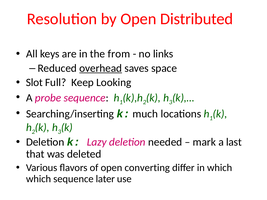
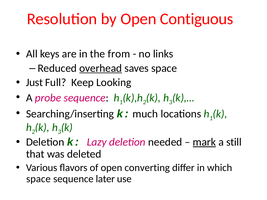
Distributed: Distributed -> Contiguous
Slot: Slot -> Just
mark underline: none -> present
last: last -> still
which at (39, 179): which -> space
